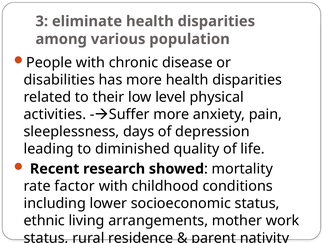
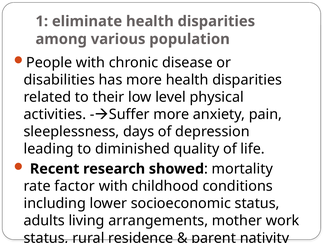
3: 3 -> 1
ethnic: ethnic -> adults
